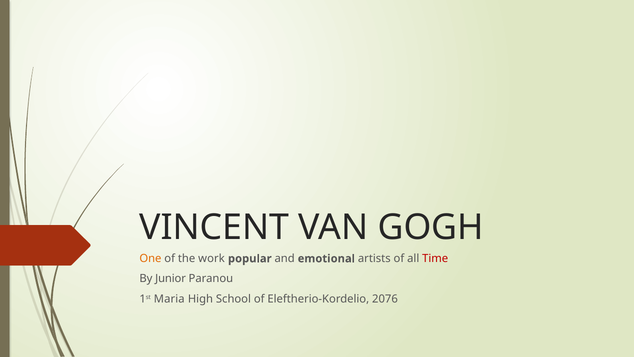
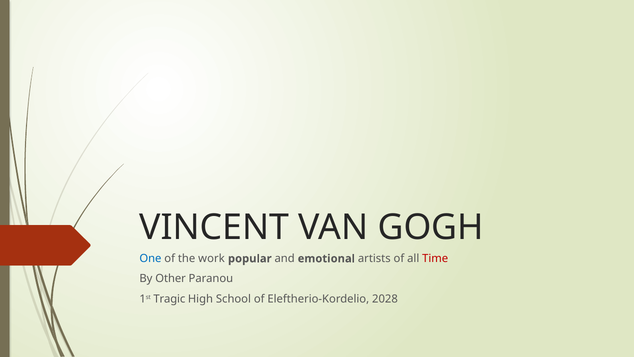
One colour: orange -> blue
Junior: Junior -> Other
Maria: Maria -> Tragic
2076: 2076 -> 2028
